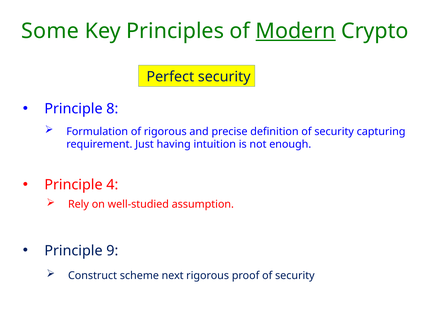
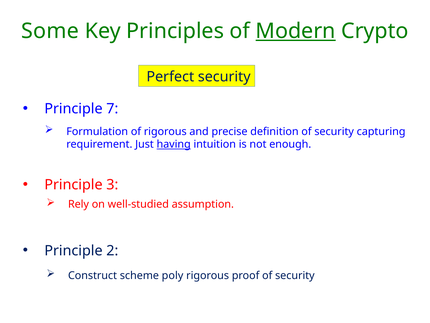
8: 8 -> 7
having underline: none -> present
4: 4 -> 3
9: 9 -> 2
next: next -> poly
